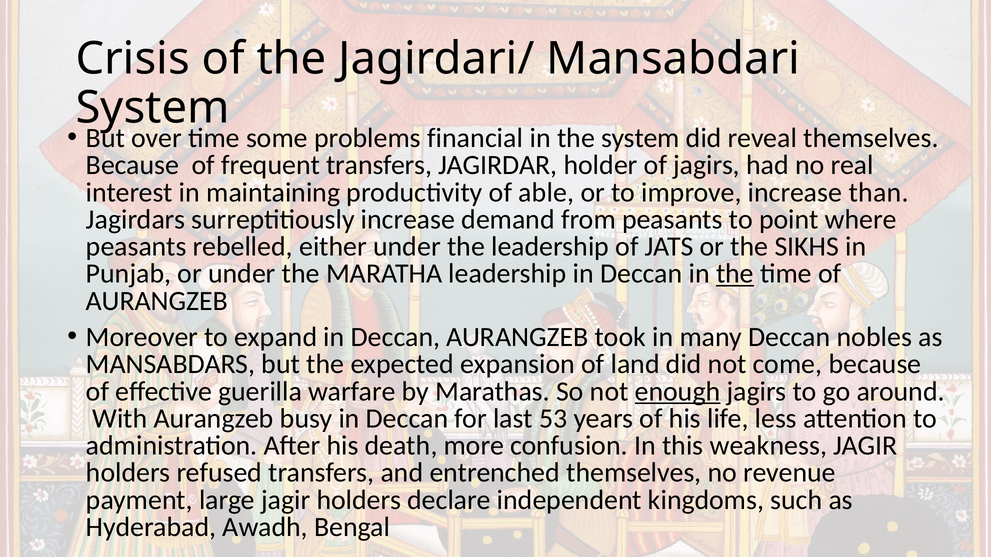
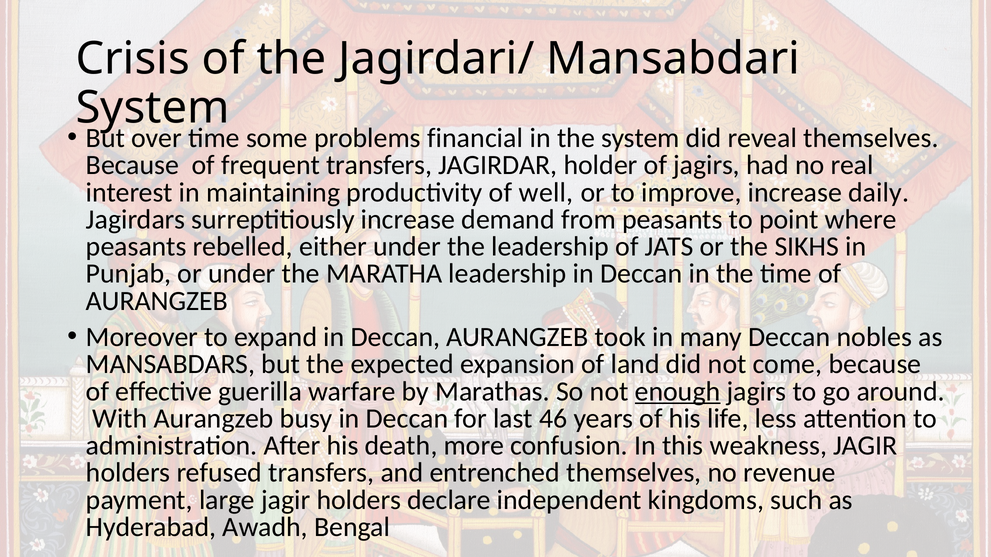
able: able -> well
than: than -> daily
the at (735, 274) underline: present -> none
53: 53 -> 46
